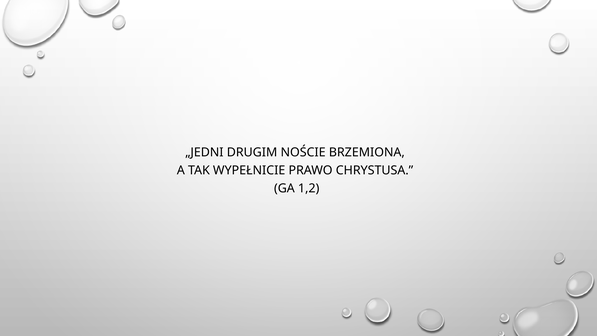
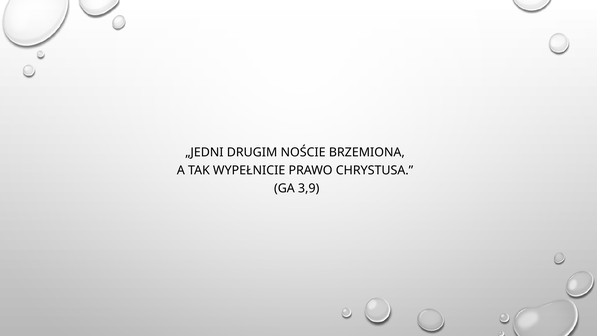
1,2: 1,2 -> 3,9
